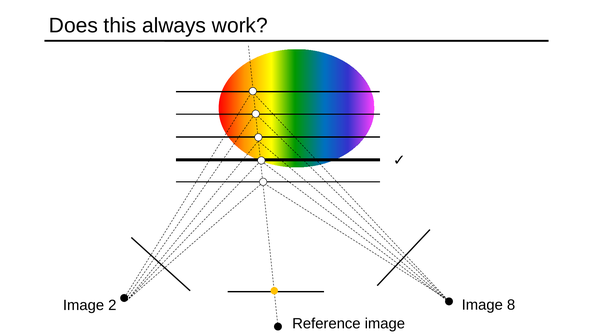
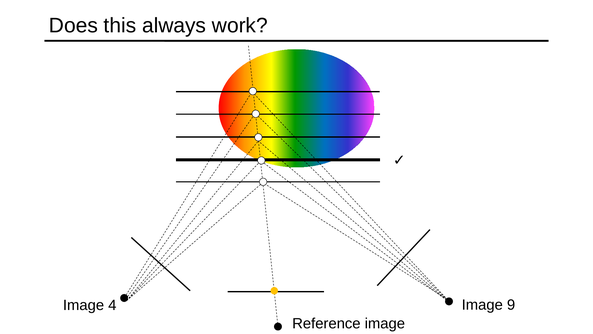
2: 2 -> 4
8: 8 -> 9
